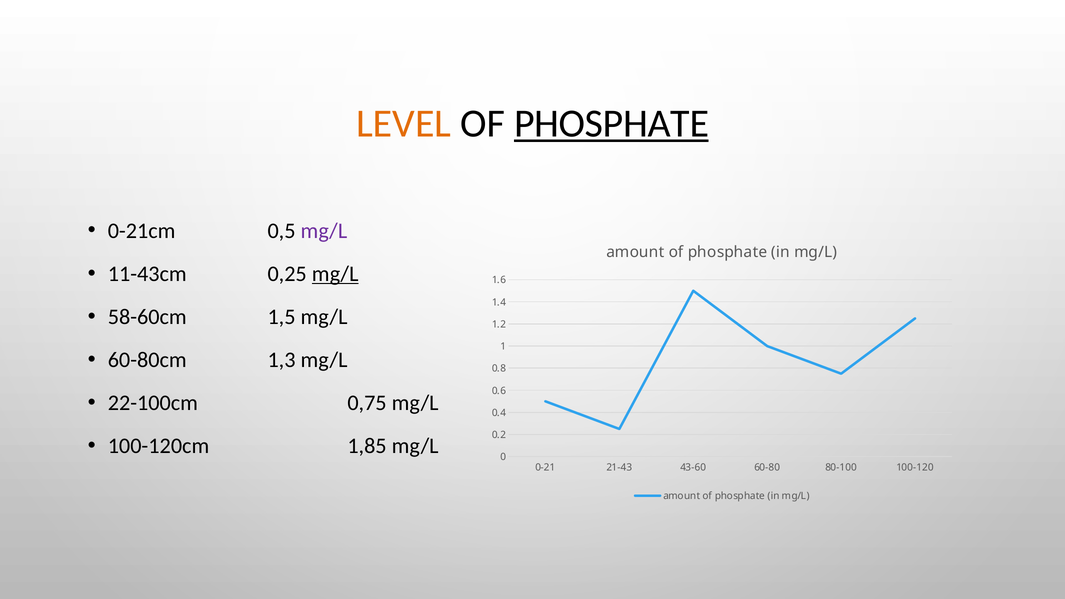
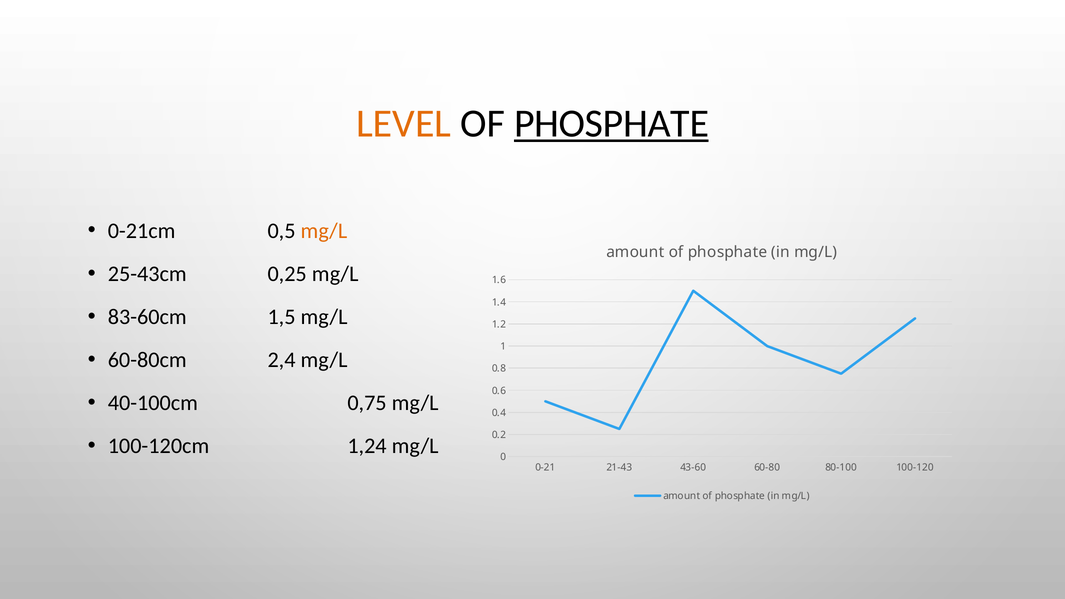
mg/L at (324, 231) colour: purple -> orange
11-43cm: 11-43cm -> 25-43cm
mg/L at (335, 274) underline: present -> none
58-60cm: 58-60cm -> 83-60cm
1,3: 1,3 -> 2,4
22-100cm: 22-100cm -> 40-100cm
1,85: 1,85 -> 1,24
